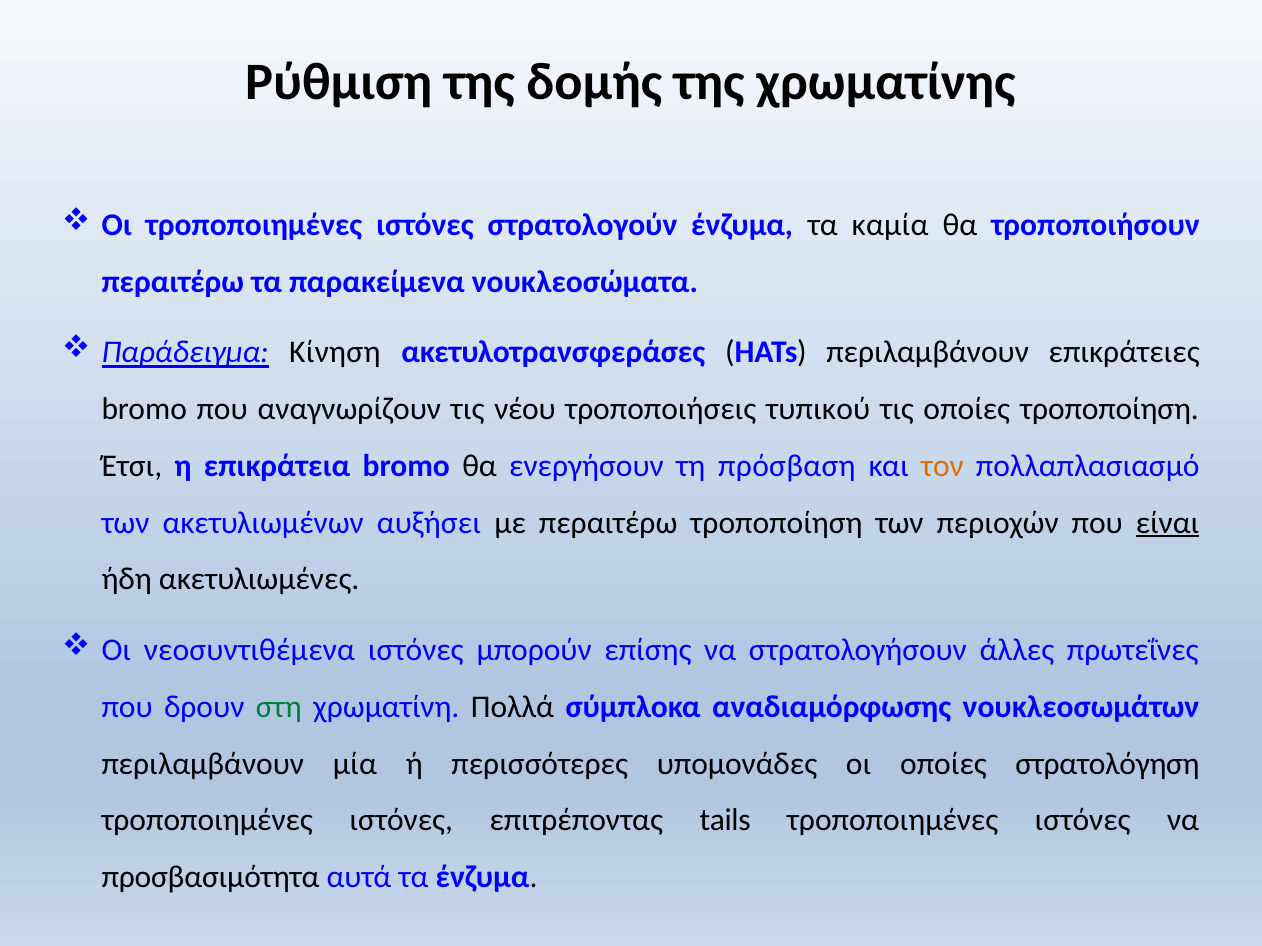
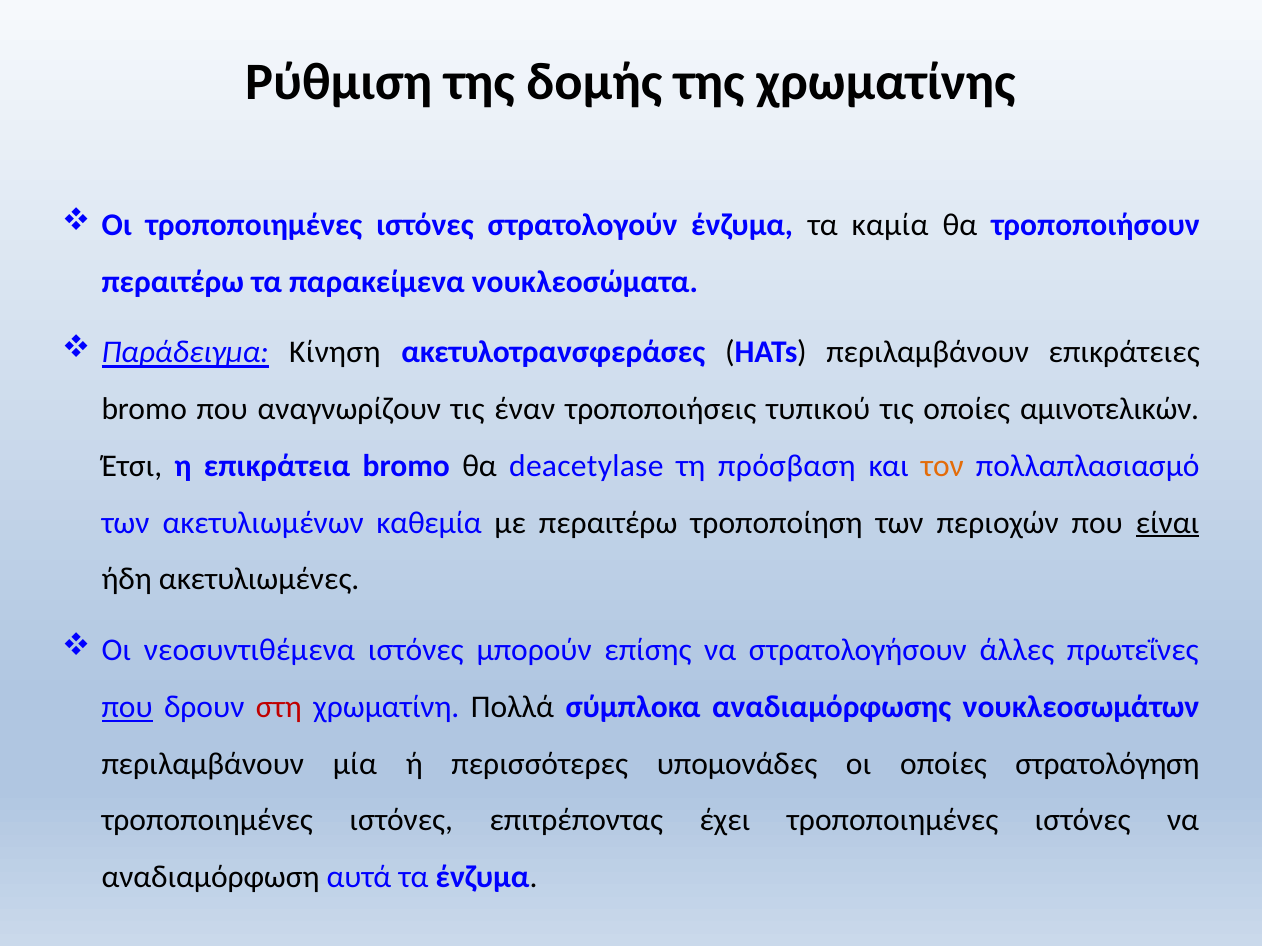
νέου: νέου -> έναν
οποίες τροποποίηση: τροποποίηση -> αμινοτελικών
ενεργήσουν: ενεργήσουν -> deacetylase
αυξήσει: αυξήσει -> καθεμία
που at (127, 707) underline: none -> present
στη colour: green -> red
tails: tails -> έχει
προσβασιμότητα: προσβασιμότητα -> αναδιαμόρφωση
